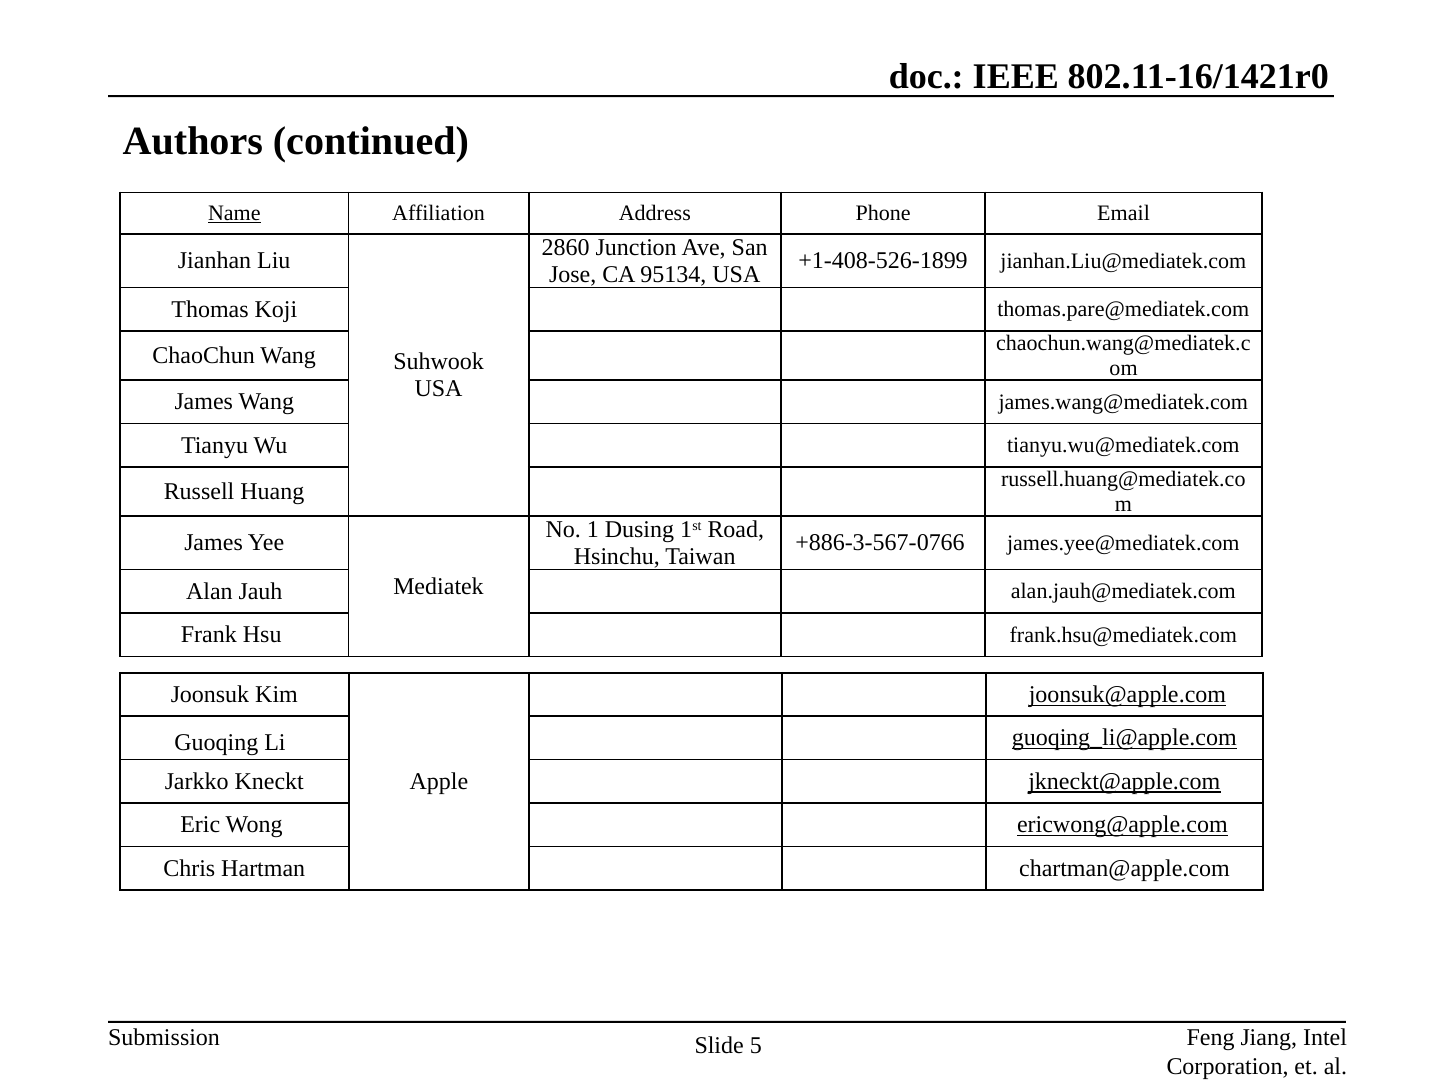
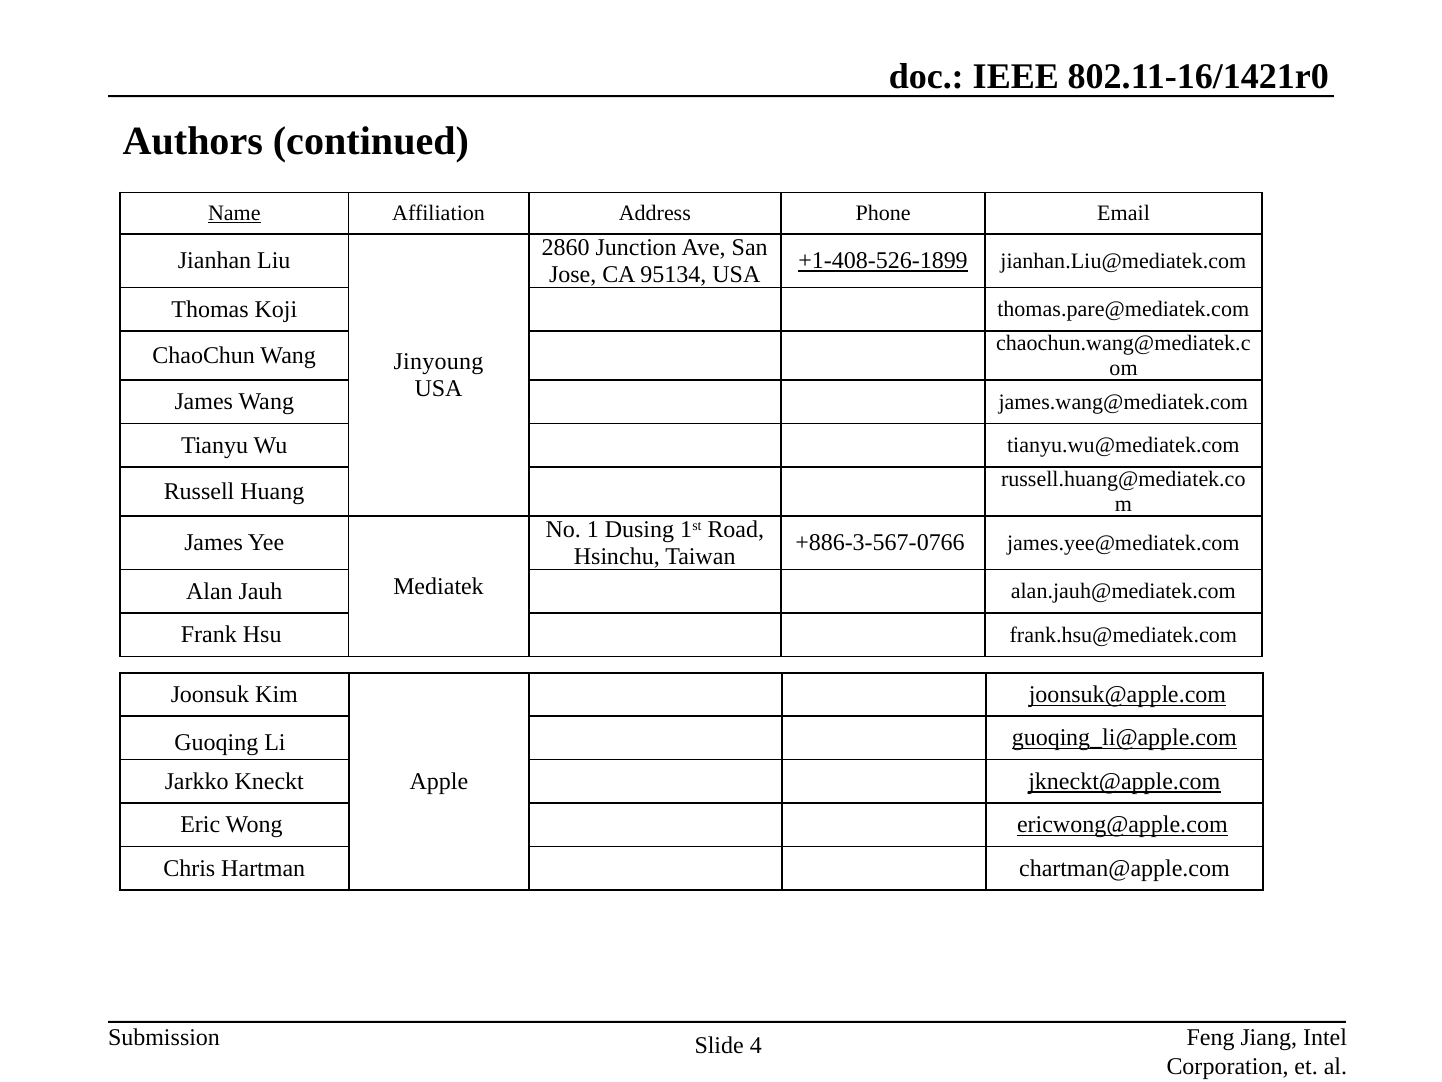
+1-408-526-1899 underline: none -> present
Suhwook: Suhwook -> Jinyoung
5: 5 -> 4
